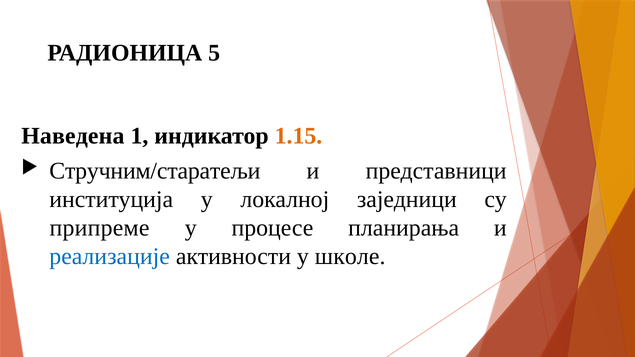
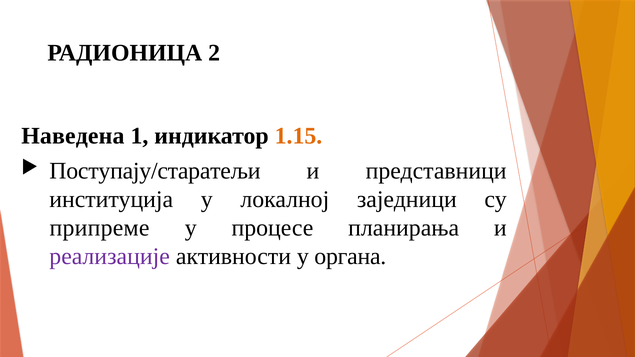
5: 5 -> 2
Стручним/старатељи: Стручним/старатељи -> Поступају/старатељи
реализације colour: blue -> purple
школе: школе -> органа
